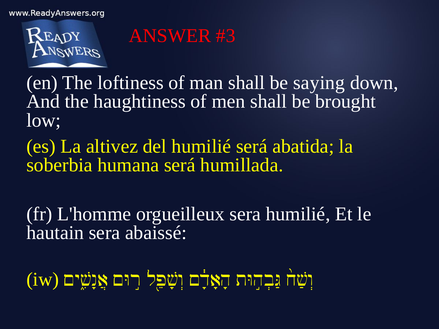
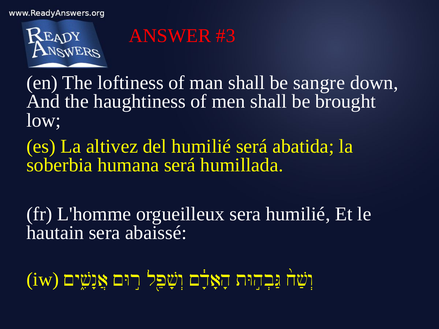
saying: saying -> sangre
